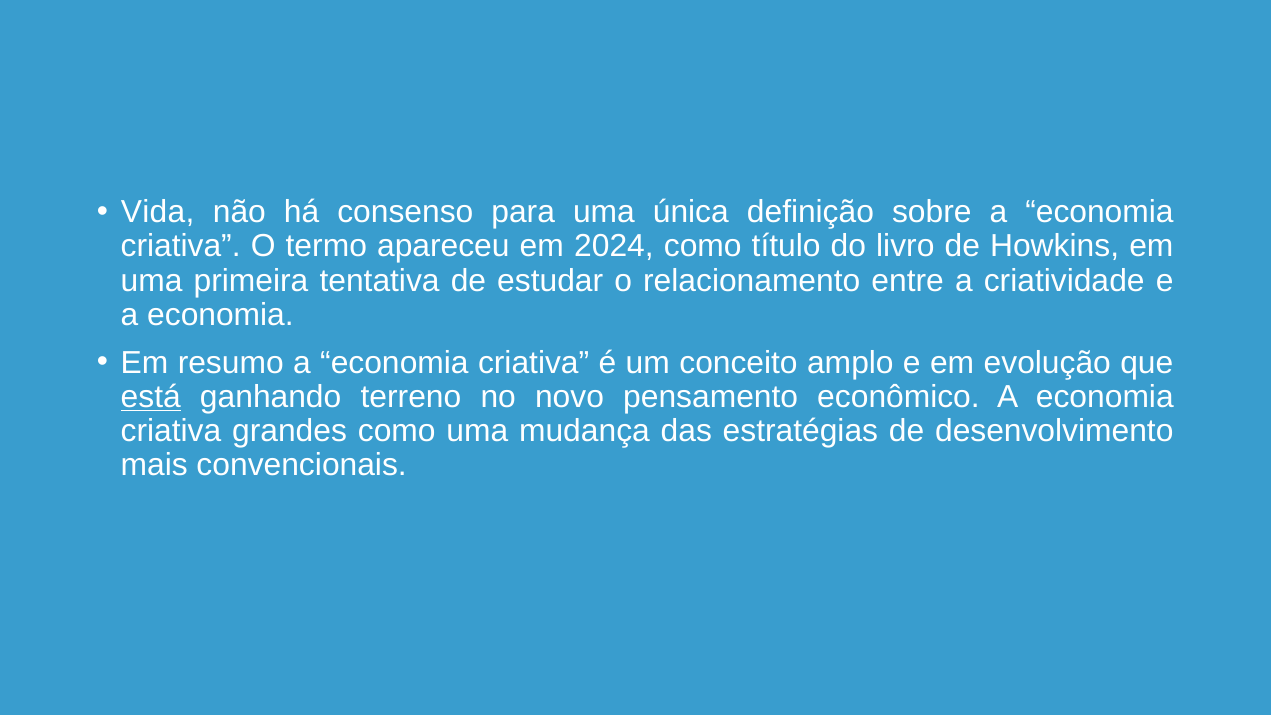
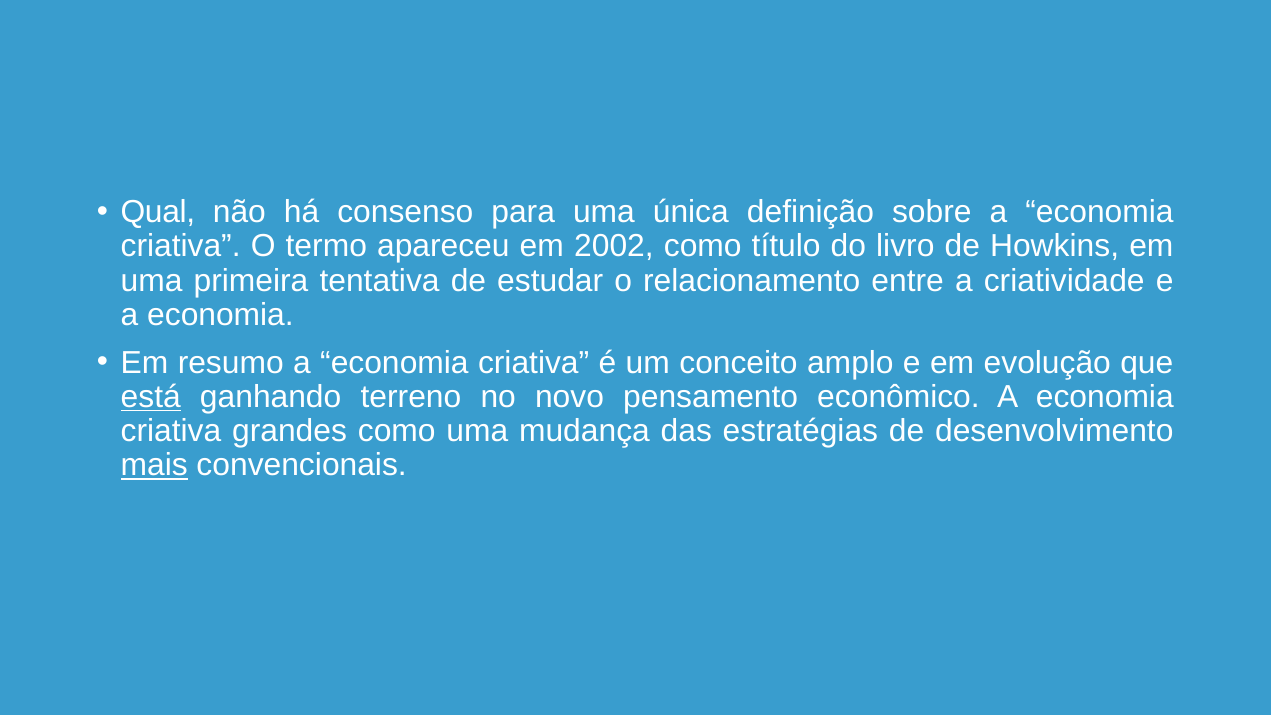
Vida: Vida -> Qual
2024: 2024 -> 2002
mais underline: none -> present
